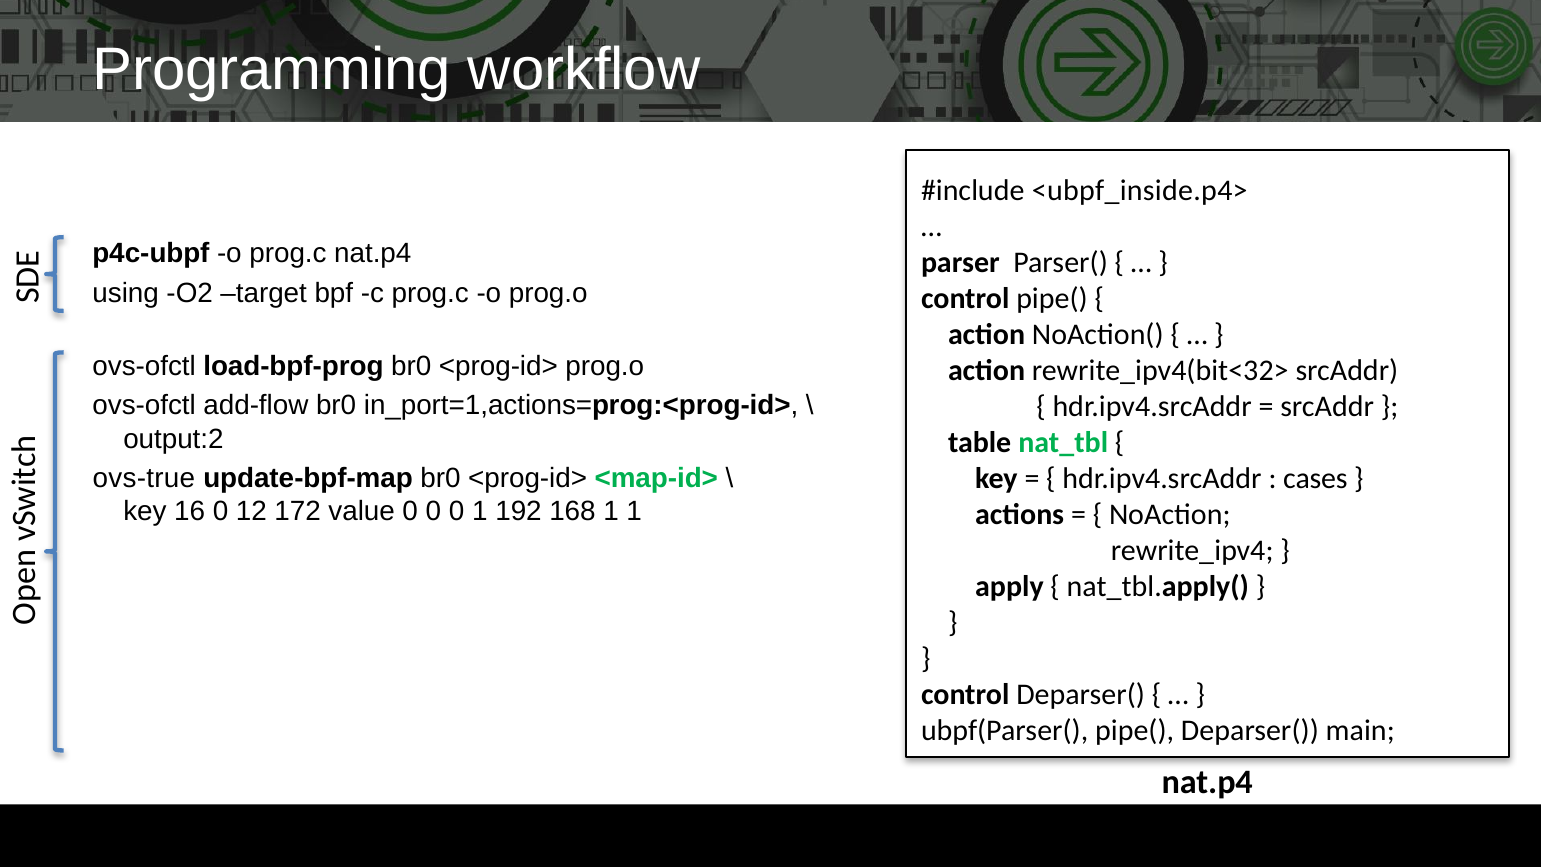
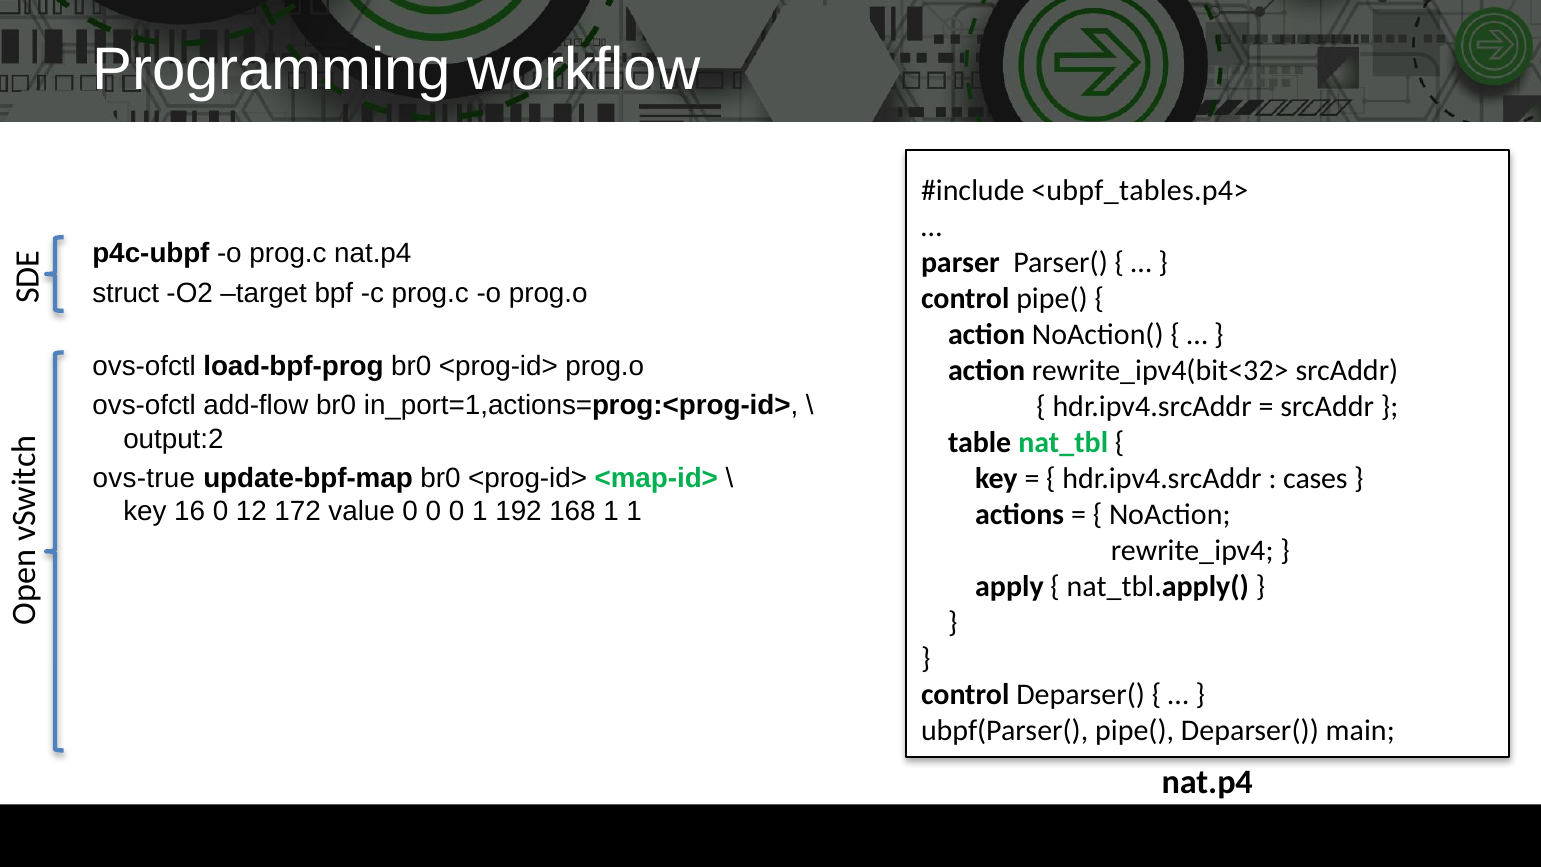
<ubpf_inside.p4>: <ubpf_inside.p4> -> <ubpf_tables.p4>
using: using -> struct
